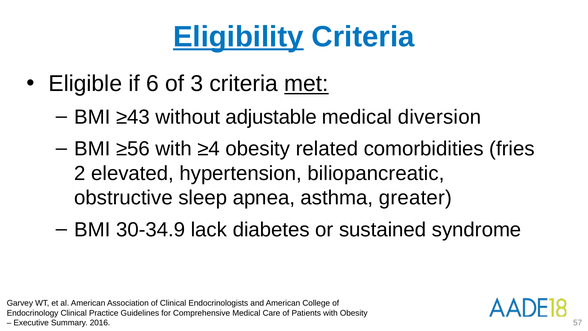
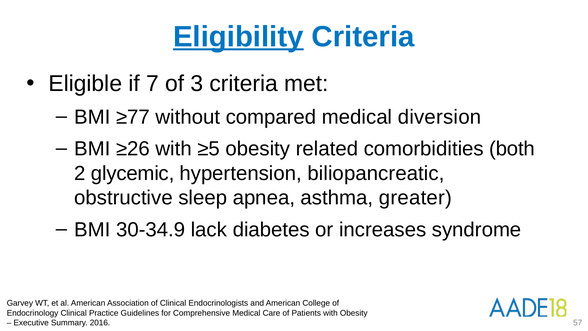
6: 6 -> 7
met underline: present -> none
≥43: ≥43 -> ≥77
adjustable: adjustable -> compared
≥56: ≥56 -> ≥26
≥4: ≥4 -> ≥5
fries: fries -> both
elevated: elevated -> glycemic
sustained: sustained -> increases
